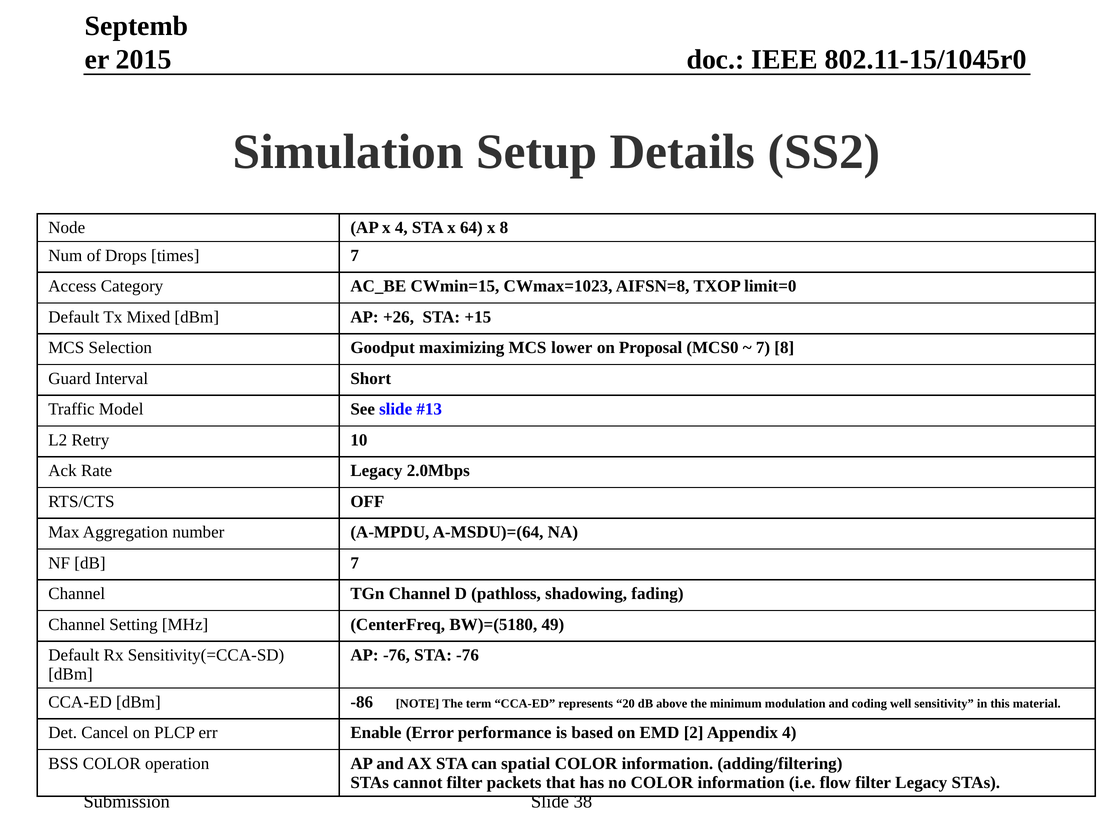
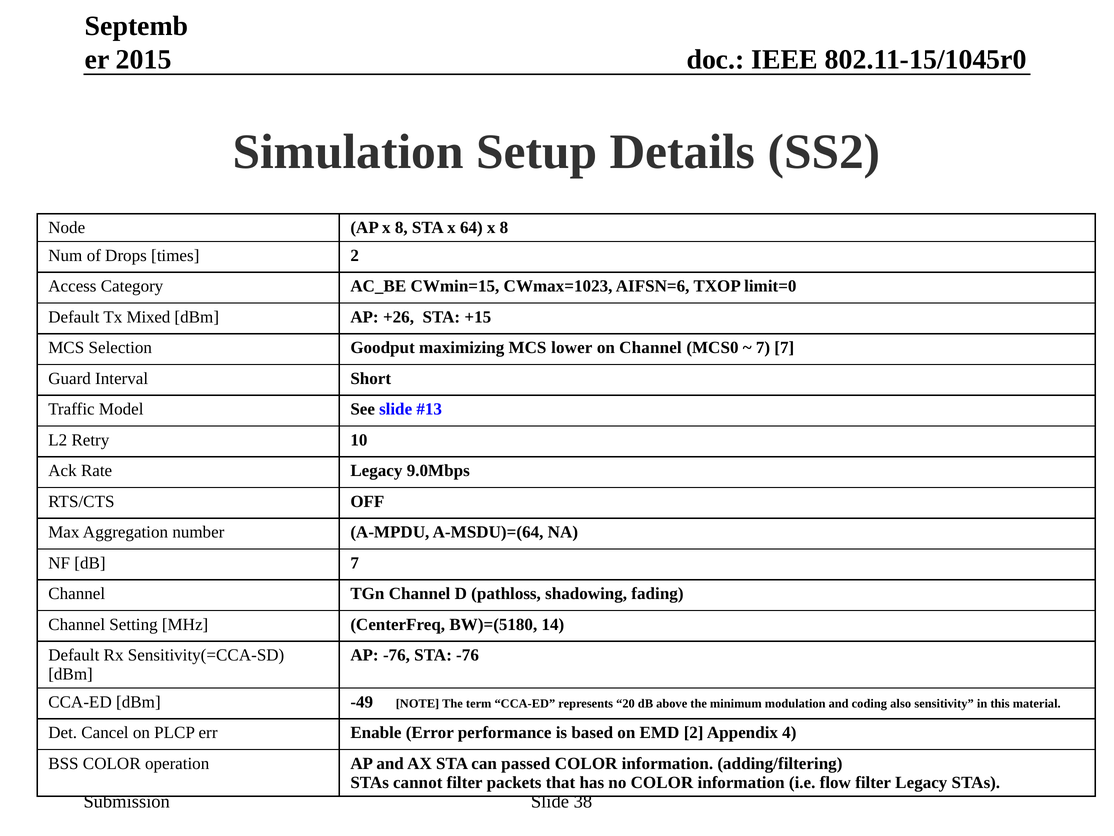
AP x 4: 4 -> 8
times 7: 7 -> 2
AIFSN=8: AIFSN=8 -> AIFSN=6
on Proposal: Proposal -> Channel
7 8: 8 -> 7
2.0Mbps: 2.0Mbps -> 9.0Mbps
49: 49 -> 14
-86: -86 -> -49
well: well -> also
spatial: spatial -> passed
